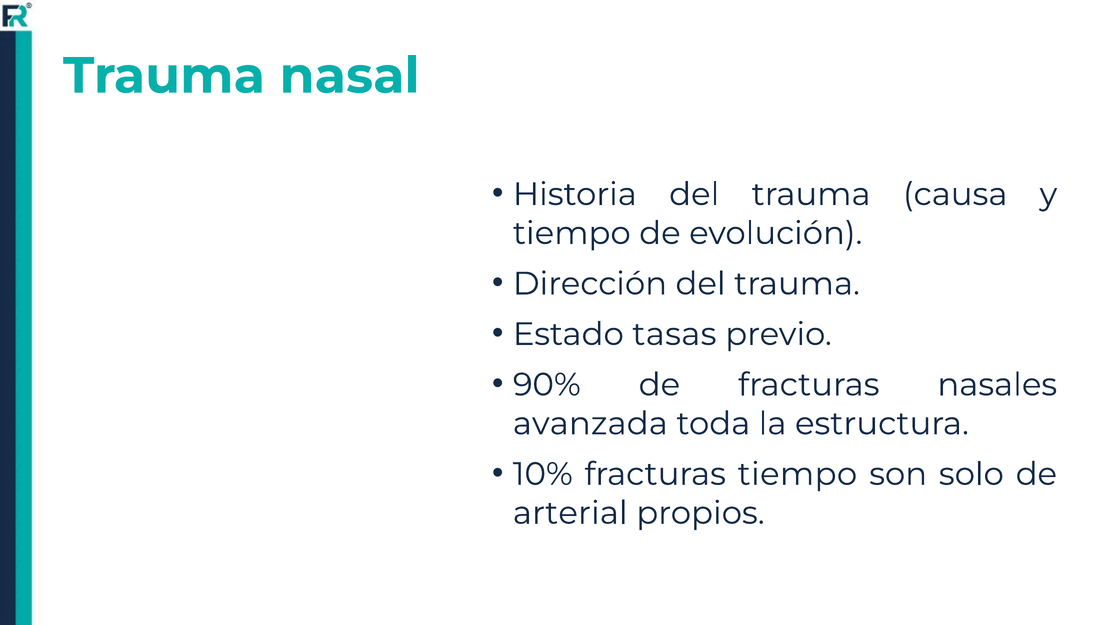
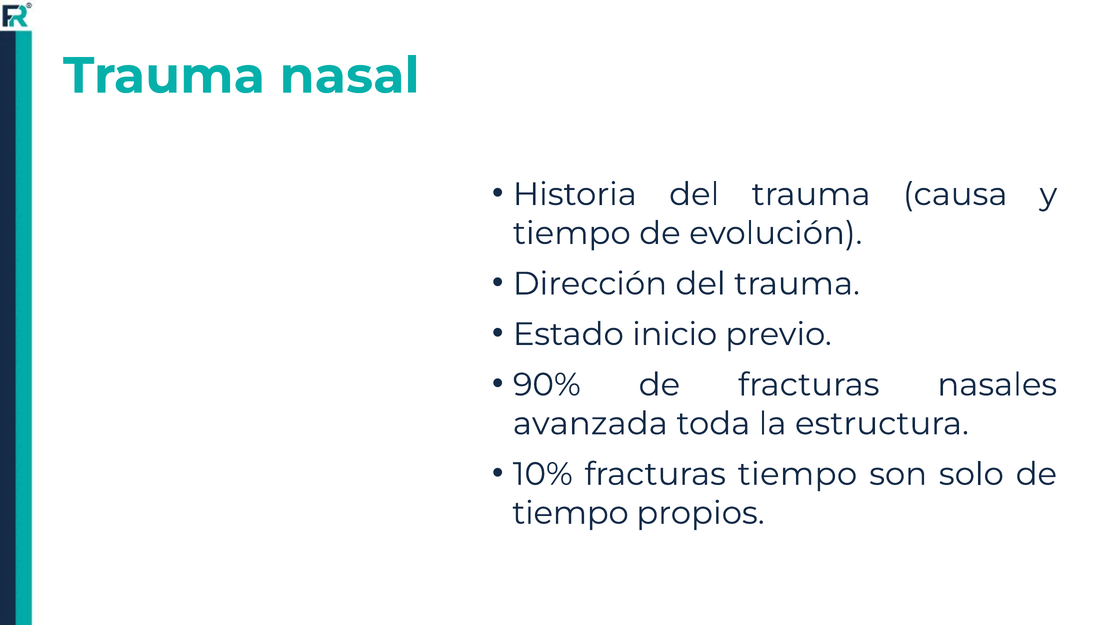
tasas: tasas -> inicio
arterial at (570, 513): arterial -> tiempo
